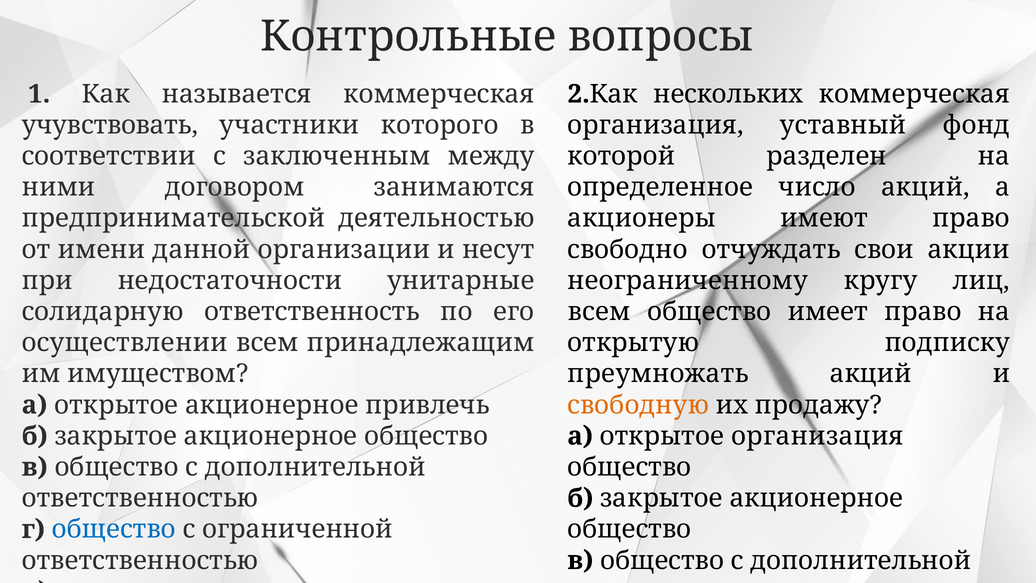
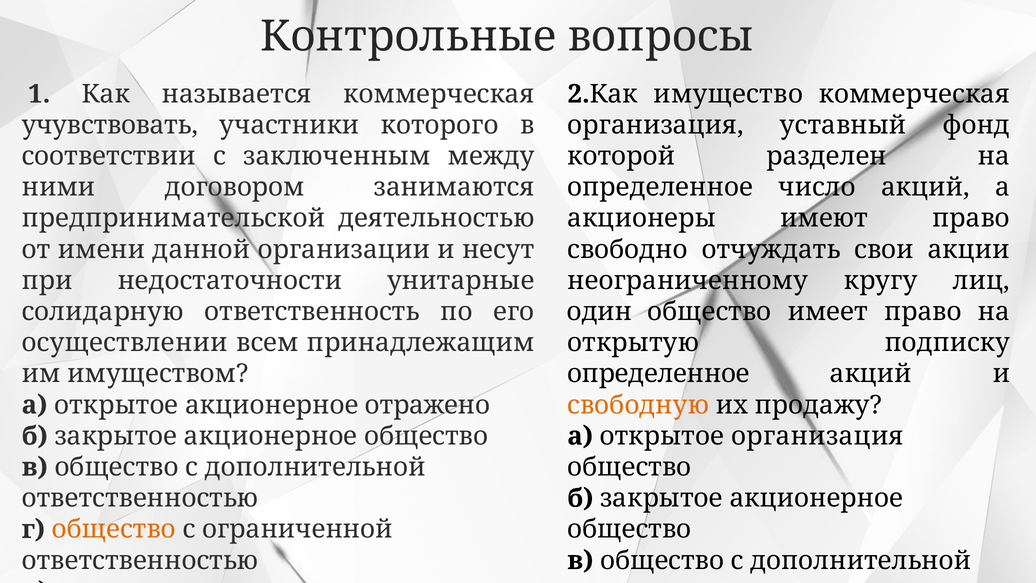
нескольких: нескольких -> имущество
всем at (599, 312): всем -> один
преумножать at (658, 374): преумножать -> определенное
привлечь: привлечь -> отражено
общество at (114, 529) colour: blue -> orange
